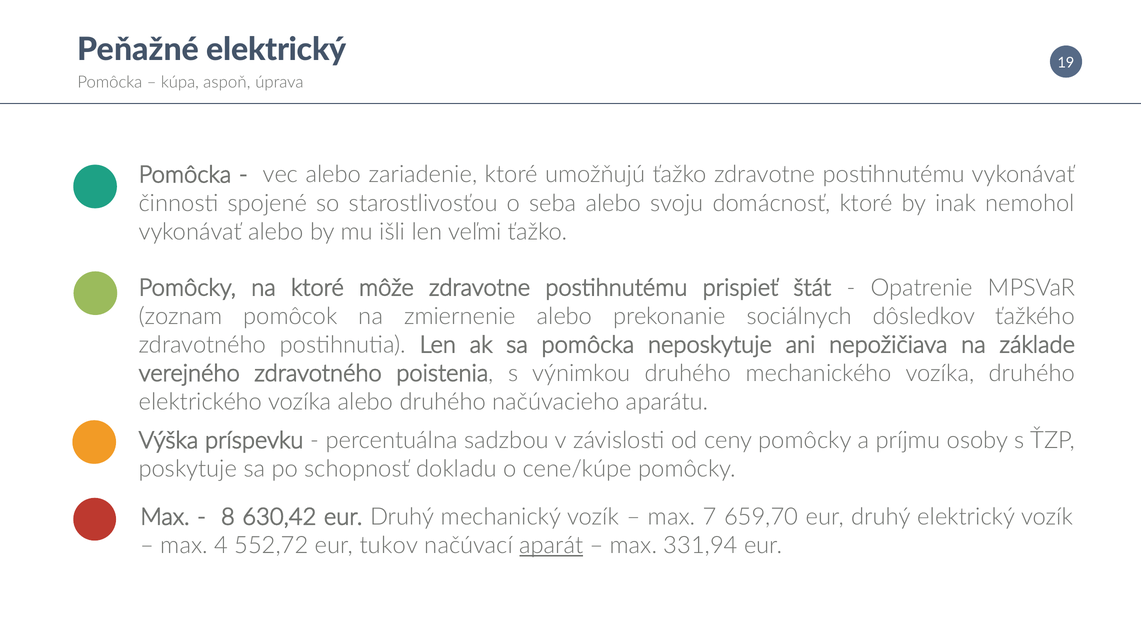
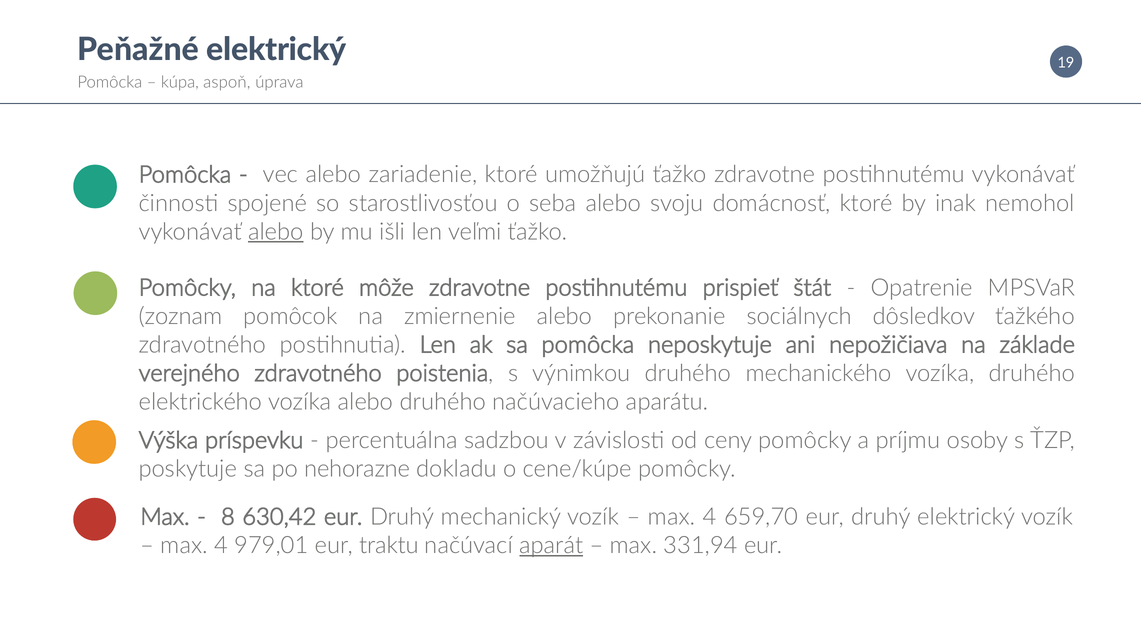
alebo at (276, 232) underline: none -> present
schopnosť: schopnosť -> nehorazne
7 at (710, 517): 7 -> 4
552,72: 552,72 -> 979,01
tukov: tukov -> traktu
